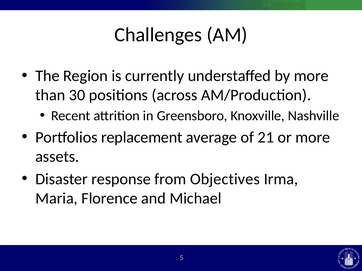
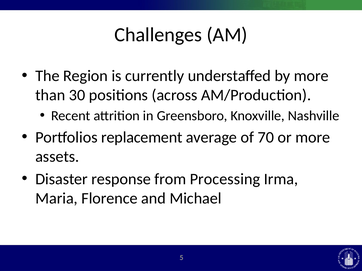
21: 21 -> 70
Objectives: Objectives -> Processing
